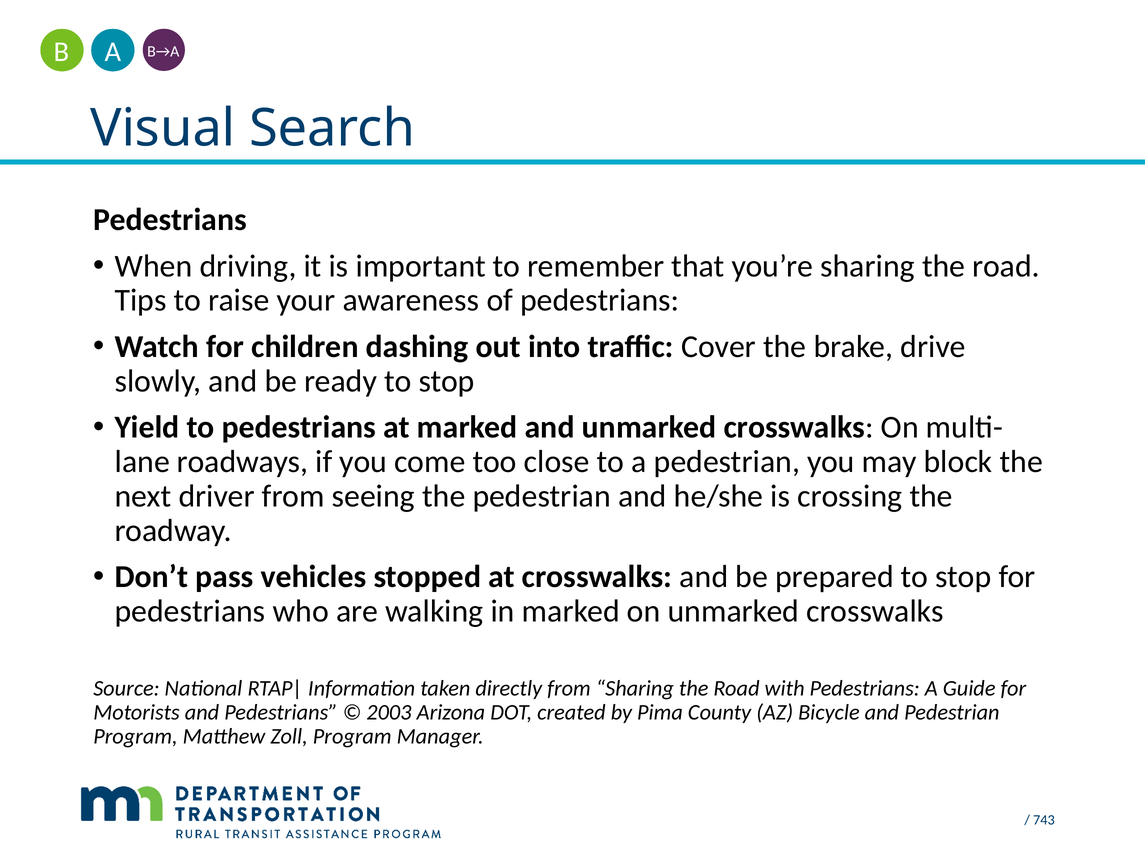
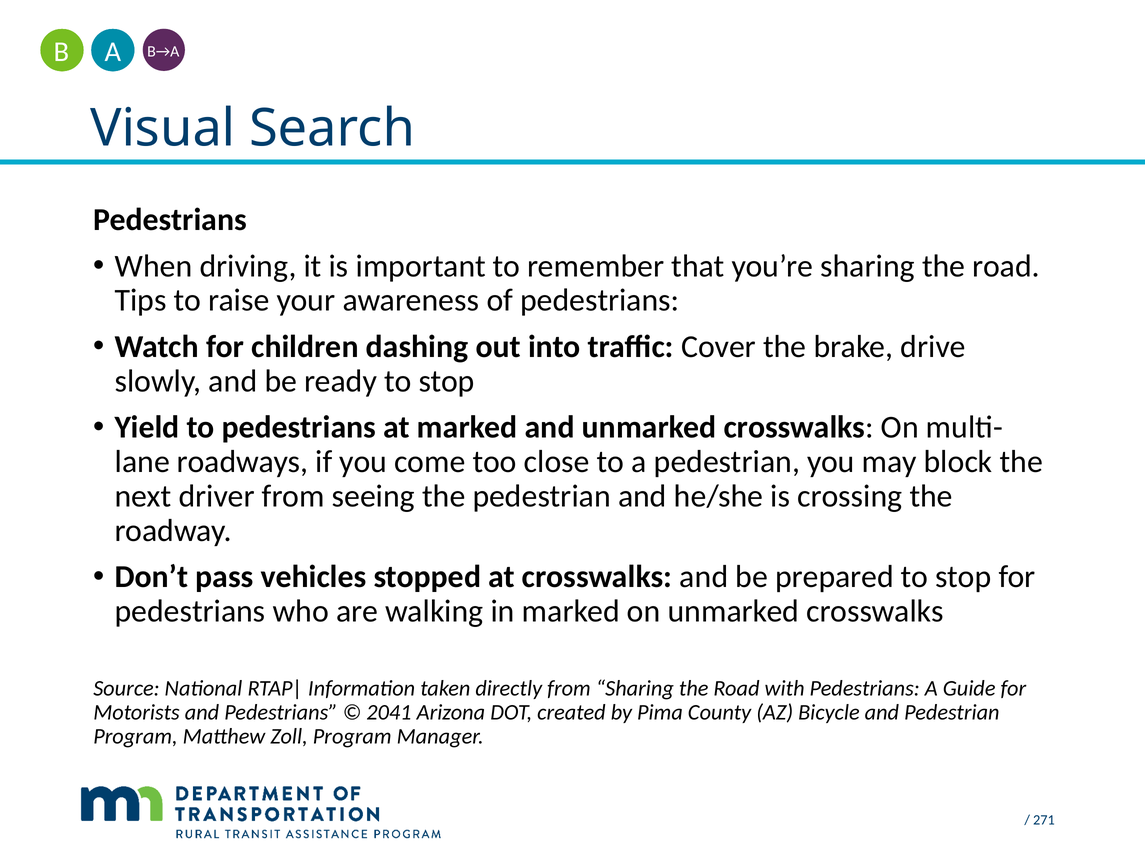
2003: 2003 -> 2041
743: 743 -> 271
